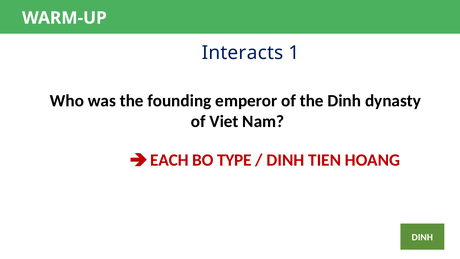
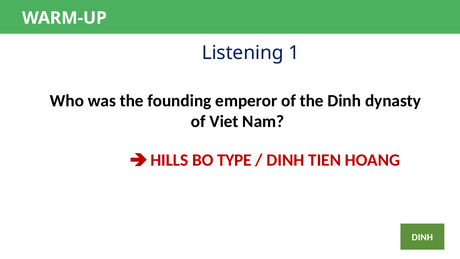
Interacts: Interacts -> Listening
EACH: EACH -> HILLS
